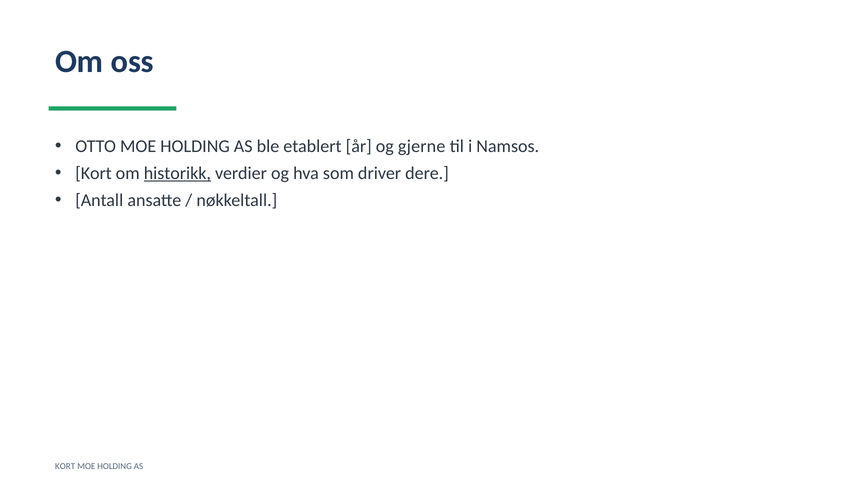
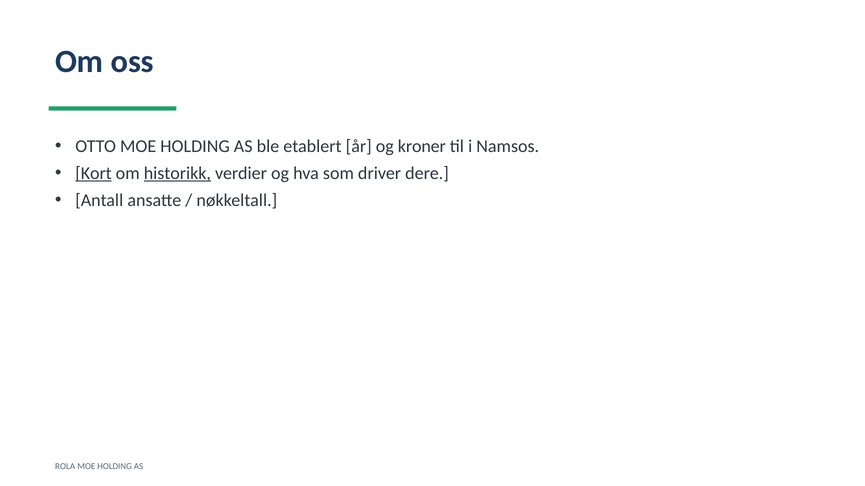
gjerne: gjerne -> kroner
Kort at (94, 174) underline: none -> present
KORT at (65, 467): KORT -> ROLA
